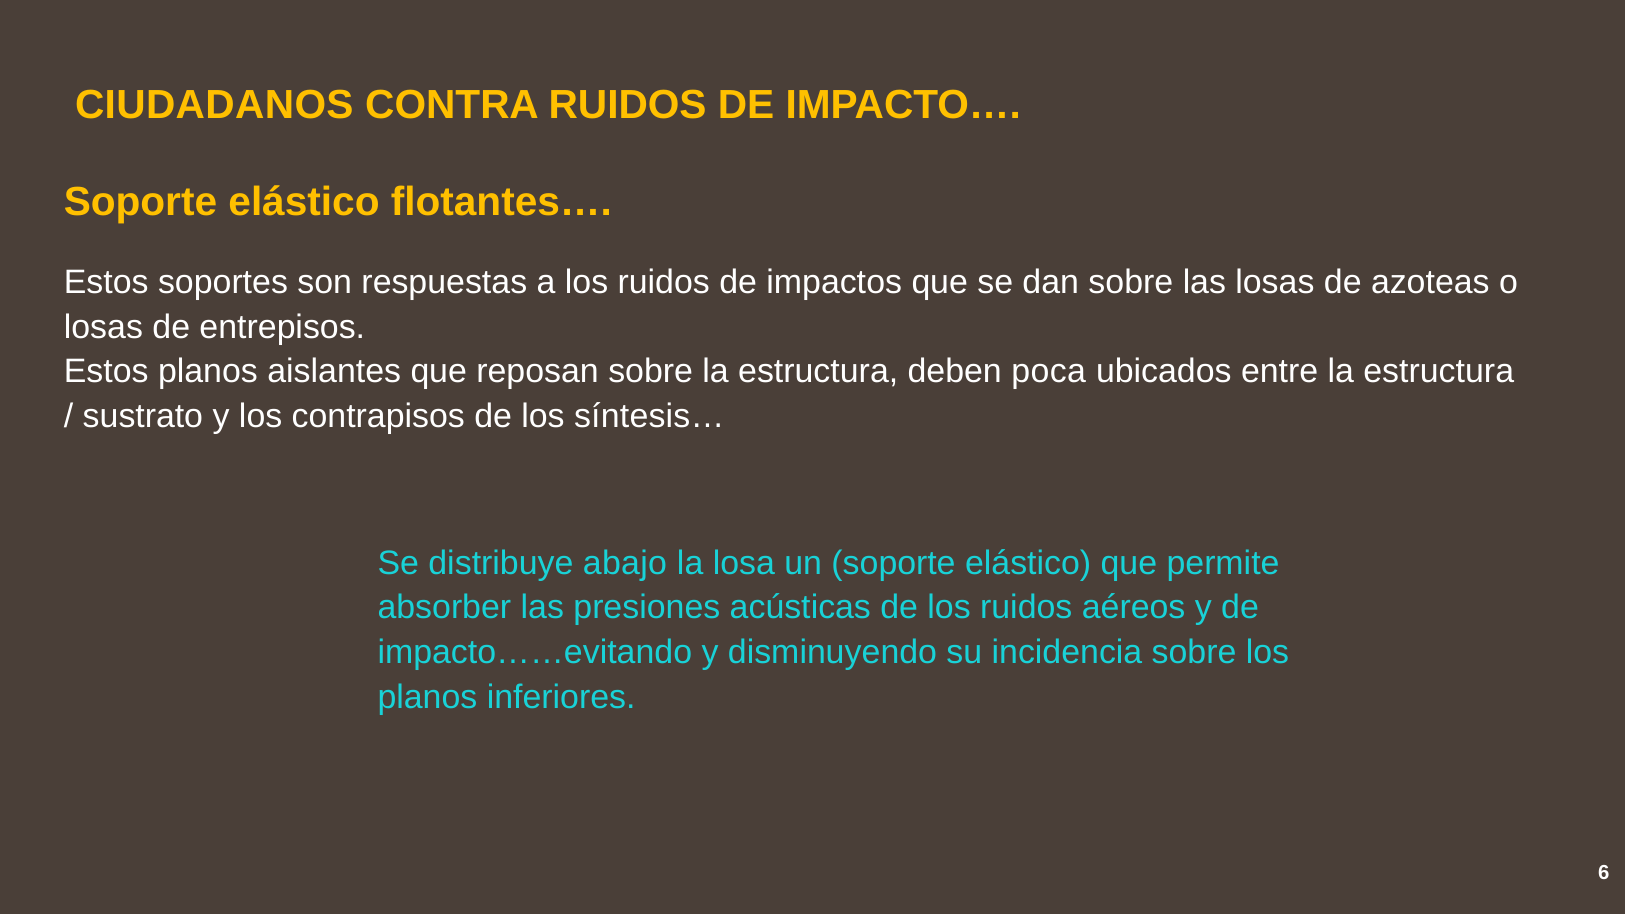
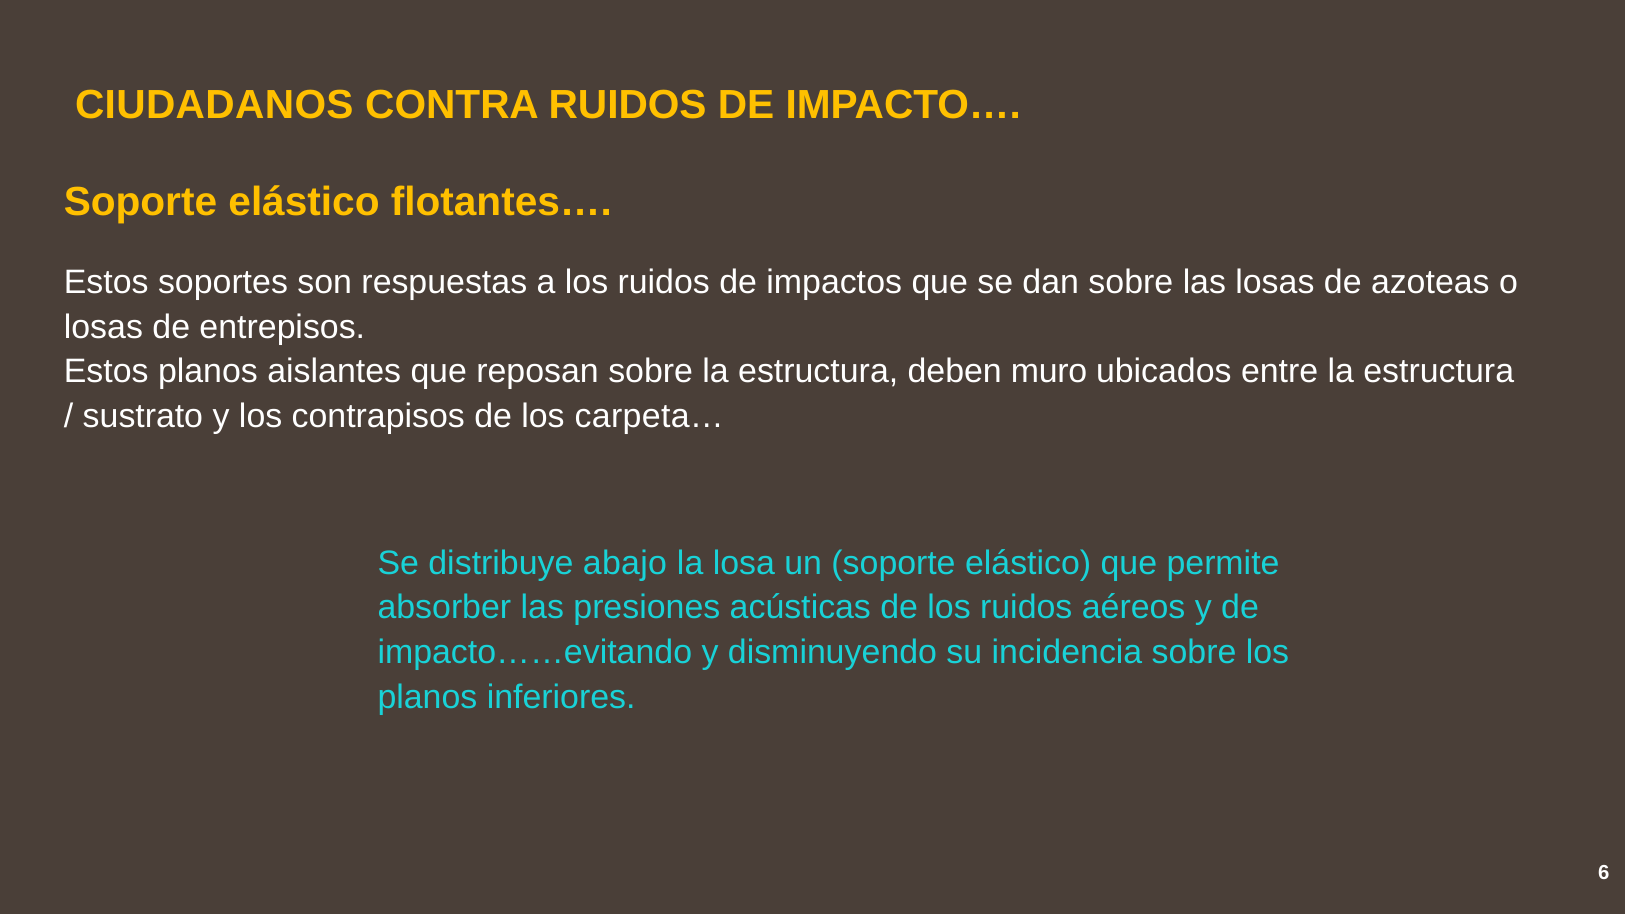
poca: poca -> muro
síntesis…: síntesis… -> carpeta…
